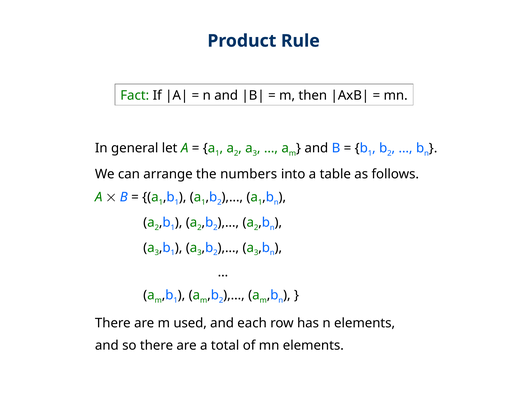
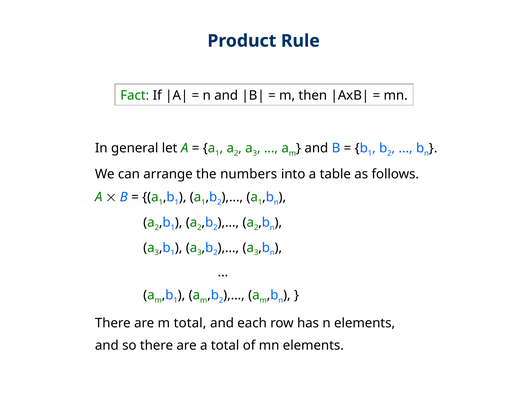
m used: used -> total
